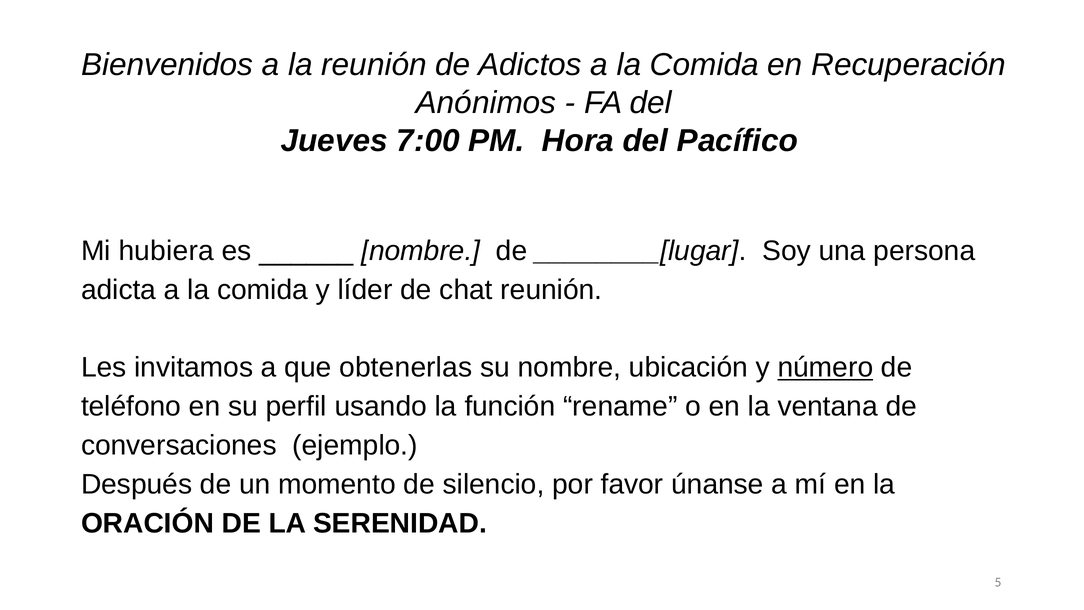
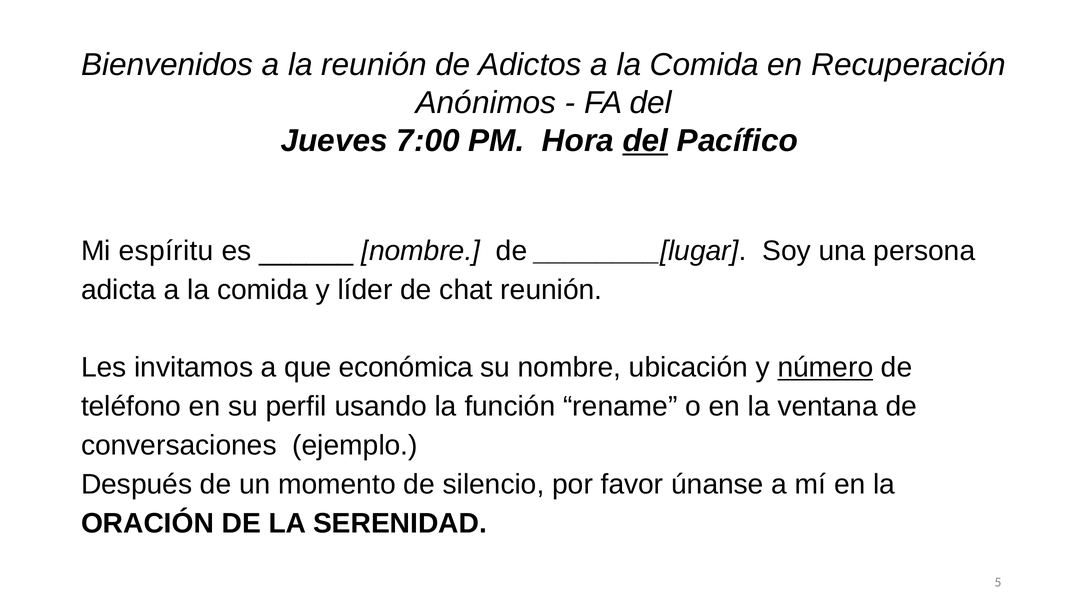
del at (645, 141) underline: none -> present
hubiera: hubiera -> espíritu
obtenerlas: obtenerlas -> económica
